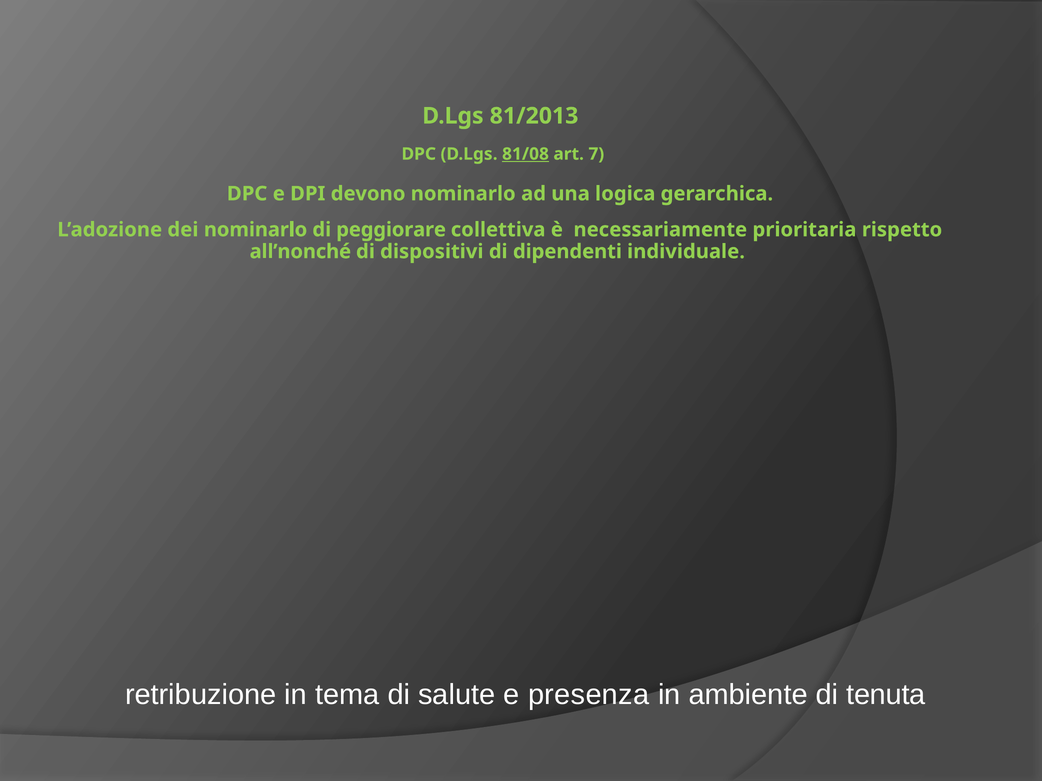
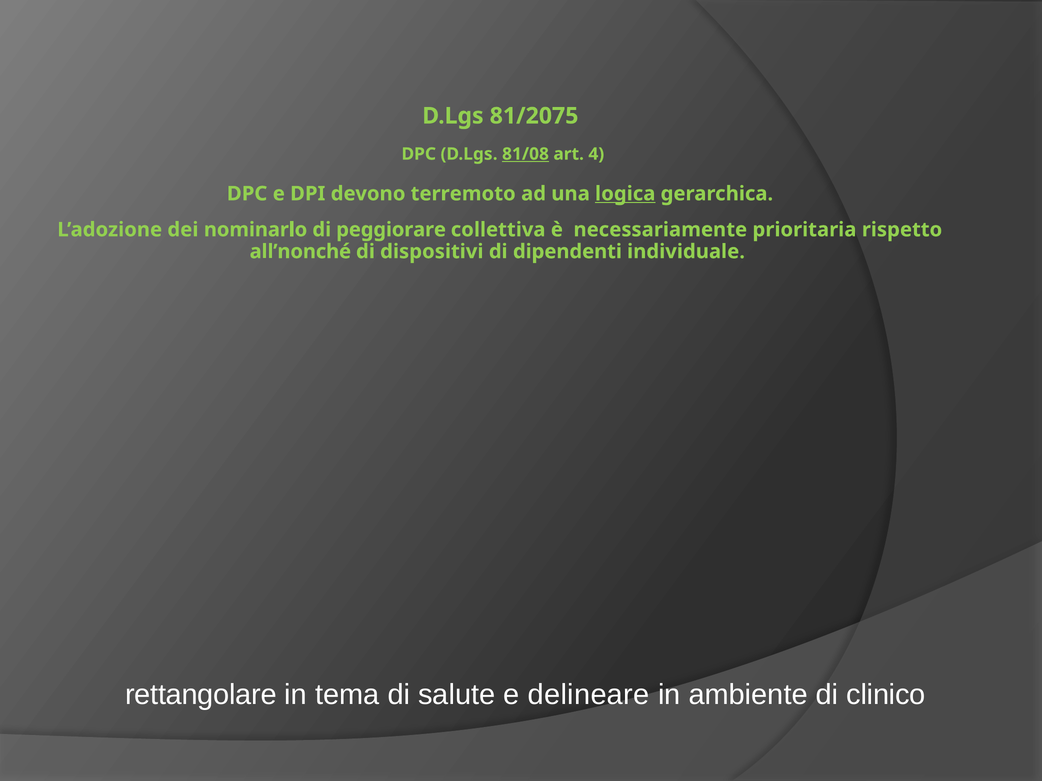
81/2013: 81/2013 -> 81/2075
7: 7 -> 4
devono nominarlo: nominarlo -> terremoto
logica underline: none -> present
retribuzione: retribuzione -> rettangolare
presenza: presenza -> delineare
tenuta: tenuta -> clinico
